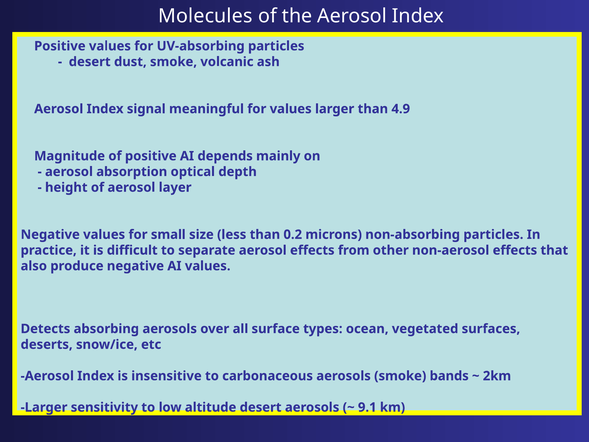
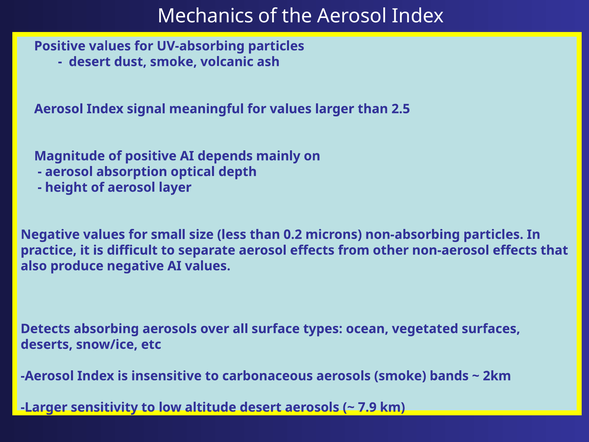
Molecules: Molecules -> Mechanics
4.9: 4.9 -> 2.5
9.1: 9.1 -> 7.9
